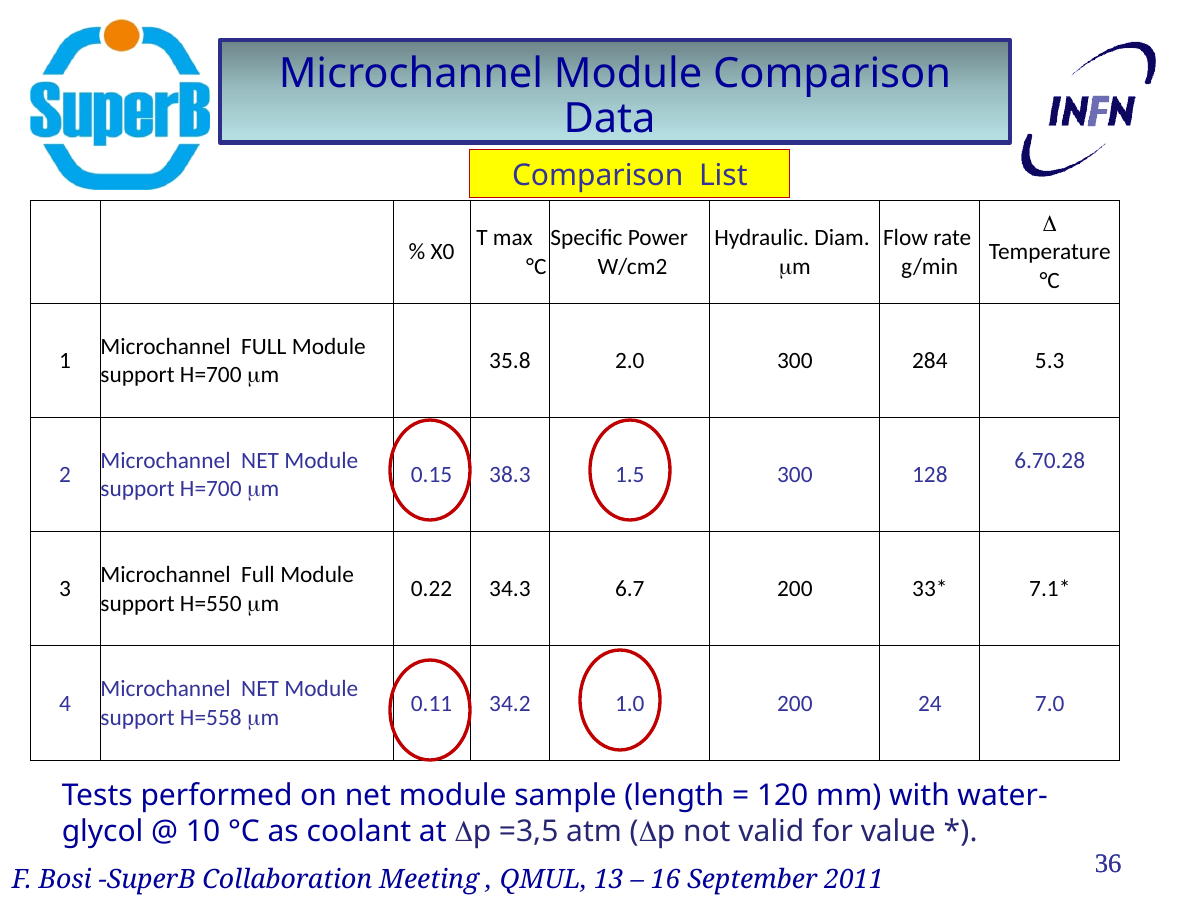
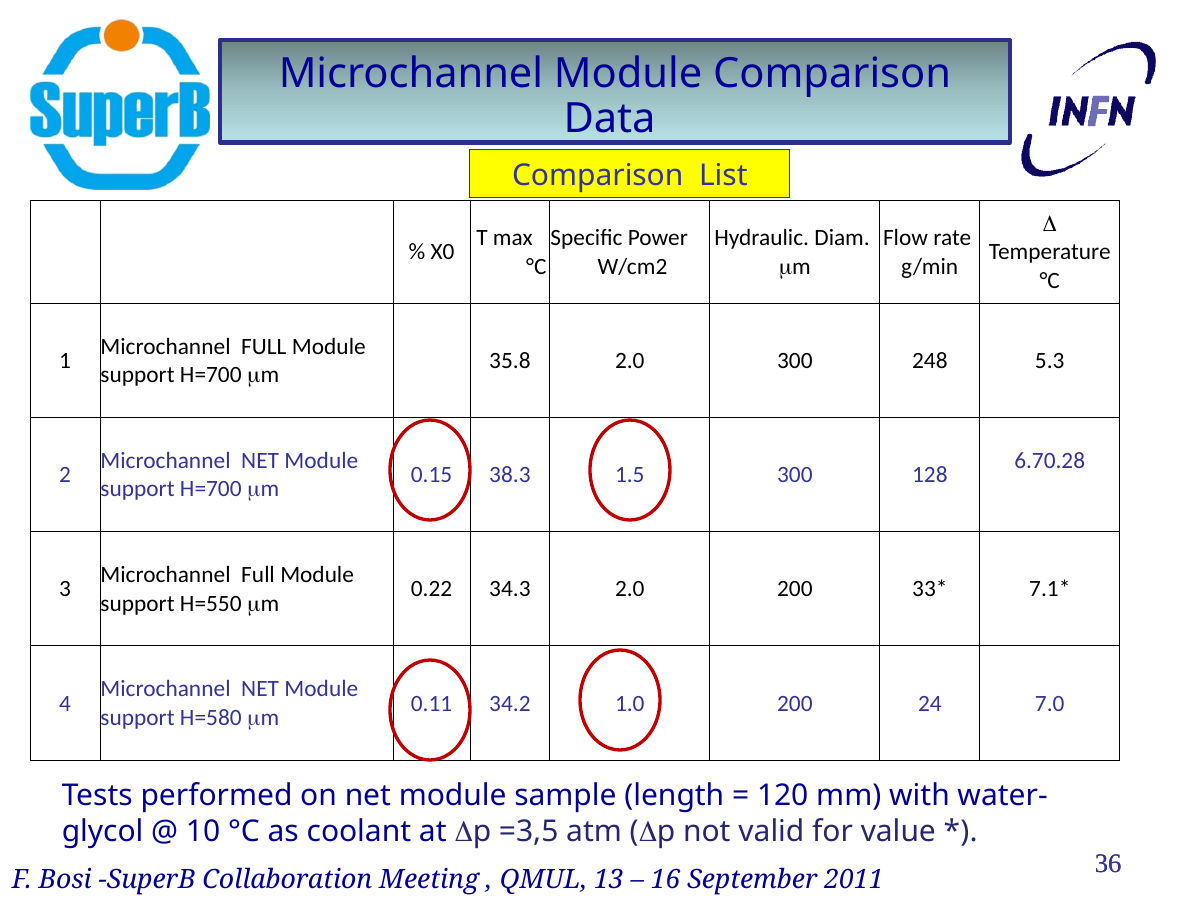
284: 284 -> 248
34.3 6.7: 6.7 -> 2.0
H=558: H=558 -> H=580
